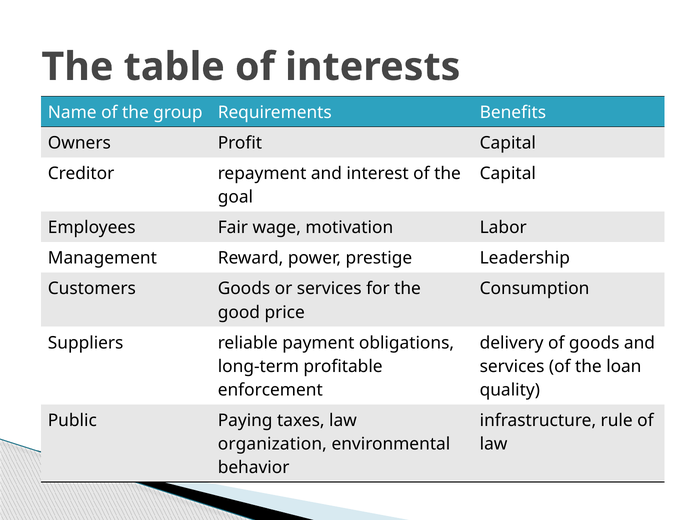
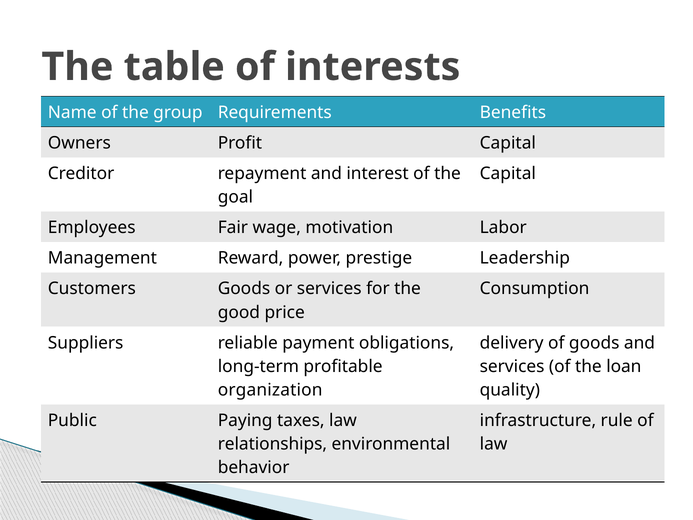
enforcement: enforcement -> organization
organization: organization -> relationships
